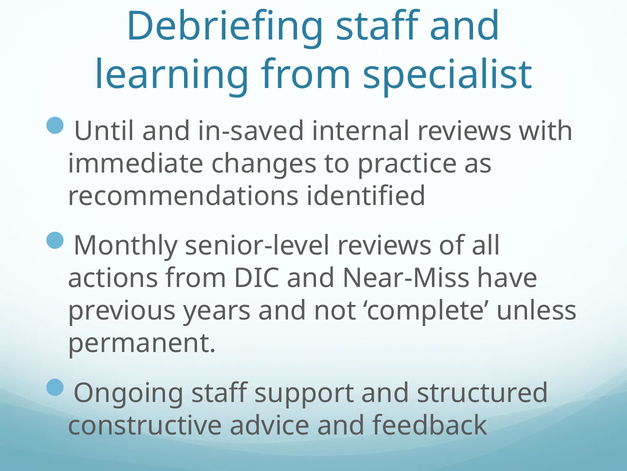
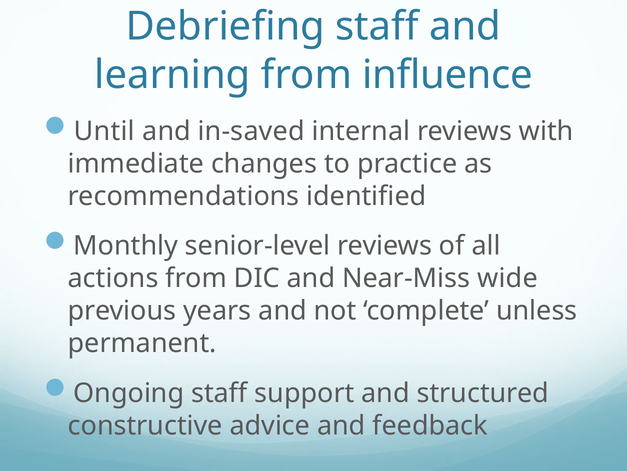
specialist: specialist -> influence
have: have -> wide
